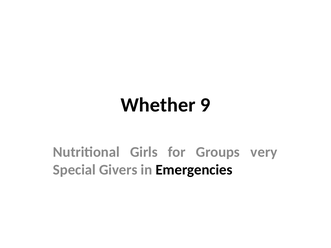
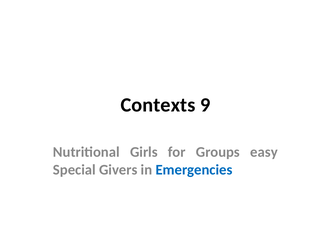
Whether: Whether -> Contexts
very: very -> easy
Emergencies colour: black -> blue
